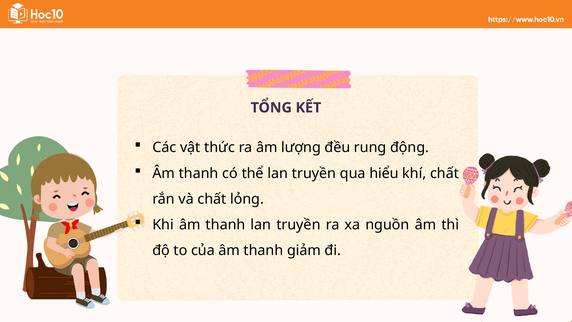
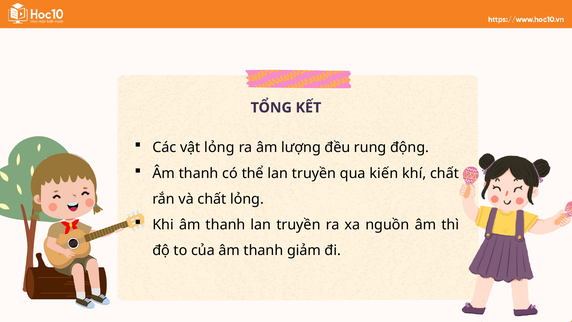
vật thức: thức -> lỏng
hiểu: hiểu -> kiến
